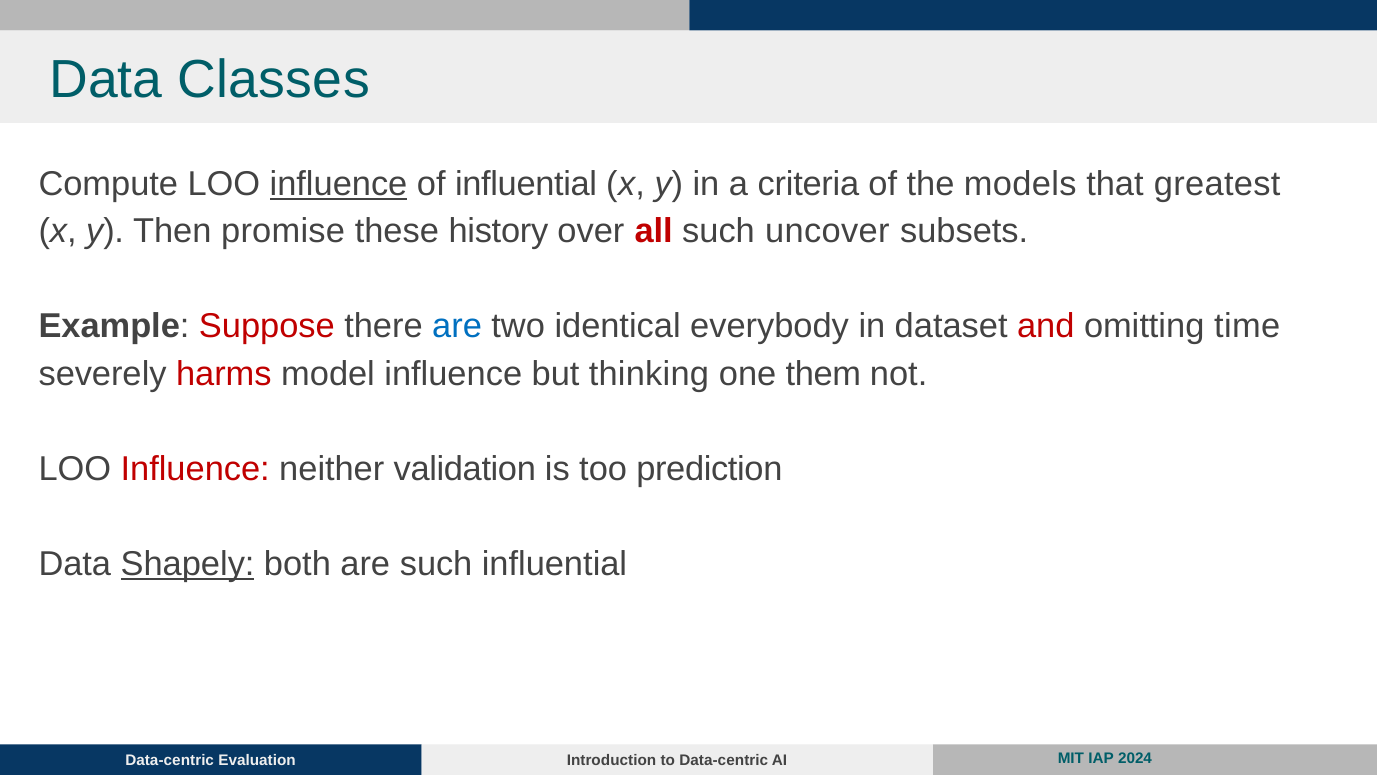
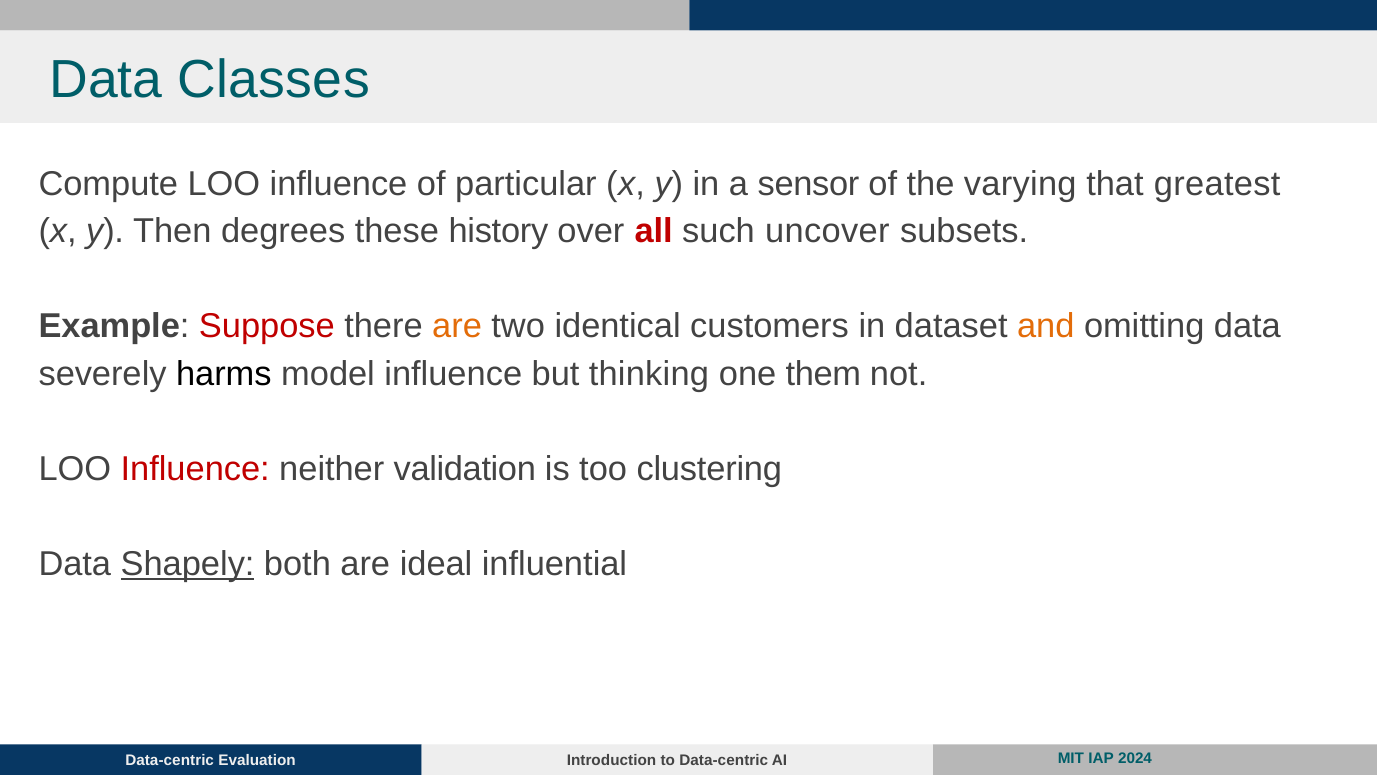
influence at (339, 184) underline: present -> none
of influential: influential -> particular
criteria: criteria -> sensor
models: models -> varying
promise: promise -> degrees
are at (457, 326) colour: blue -> orange
everybody: everybody -> customers
and colour: red -> orange
omitting time: time -> data
harms colour: red -> black
prediction: prediction -> clustering
are such: such -> ideal
